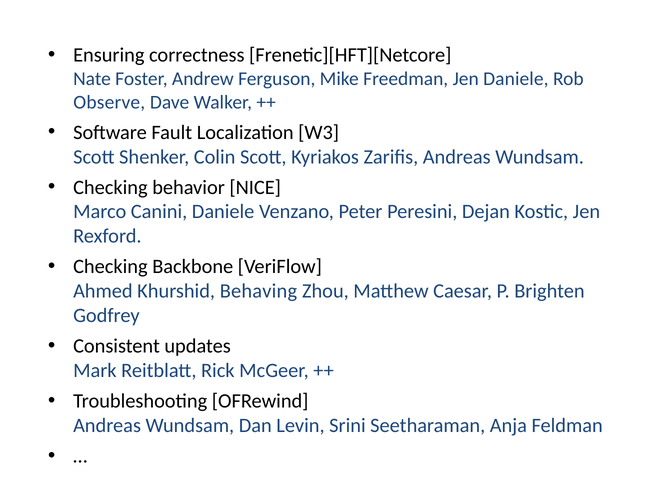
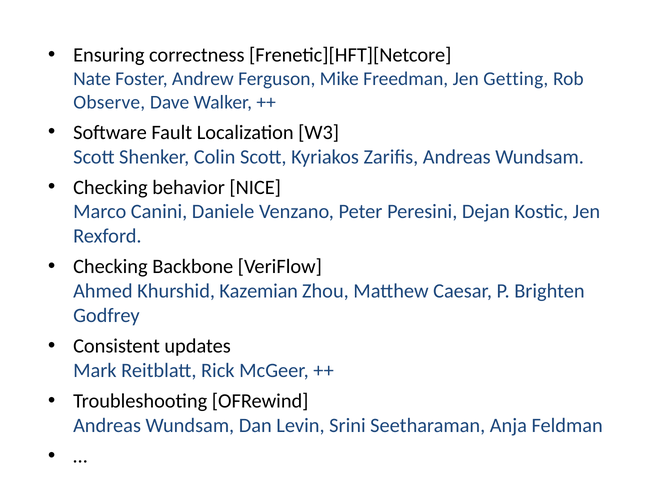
Jen Daniele: Daniele -> Getting
Behaving: Behaving -> Kazemian
